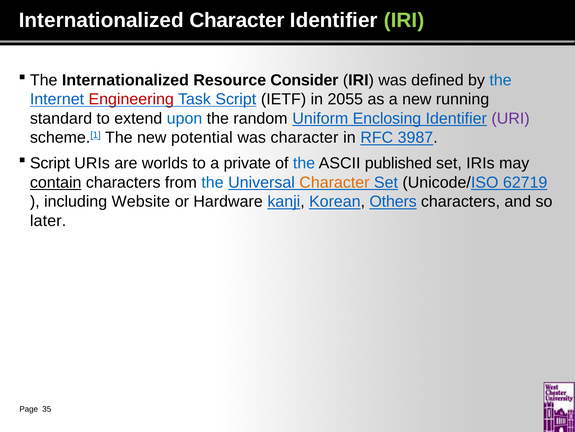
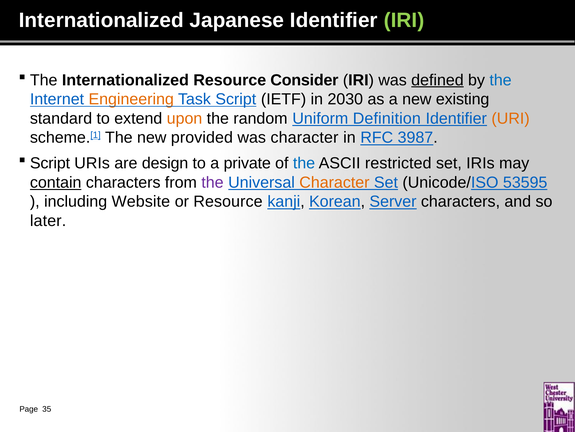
Internationalized Character: Character -> Japanese
defined underline: none -> present
Engineering colour: red -> orange
2055: 2055 -> 2030
running: running -> existing
upon colour: blue -> orange
Enclosing: Enclosing -> Definition
URI colour: purple -> orange
potential: potential -> provided
worlds: worlds -> design
published: published -> restricted
the at (212, 182) colour: blue -> purple
62719: 62719 -> 53595
or Hardware: Hardware -> Resource
Others: Others -> Server
